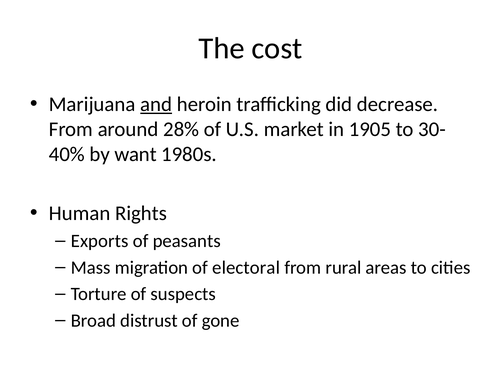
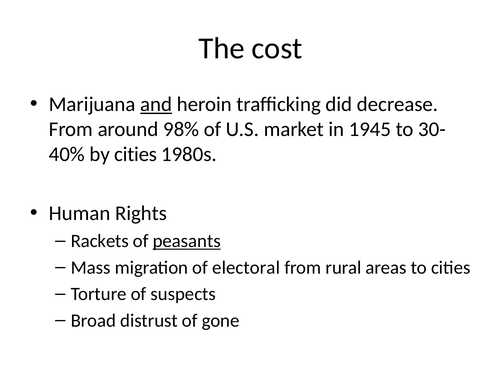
28%: 28% -> 98%
1905: 1905 -> 1945
by want: want -> cities
Exports: Exports -> Rackets
peasants underline: none -> present
